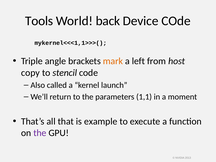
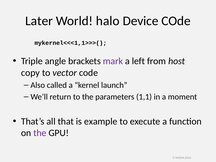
Tools: Tools -> Later
back: back -> halo
mark colour: orange -> purple
stencil: stencil -> vector
